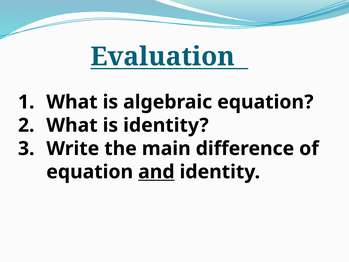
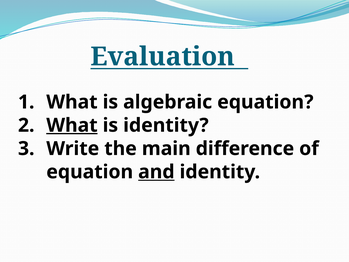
What at (72, 125) underline: none -> present
